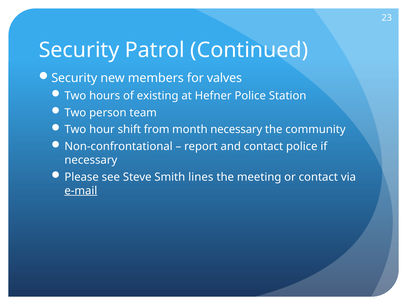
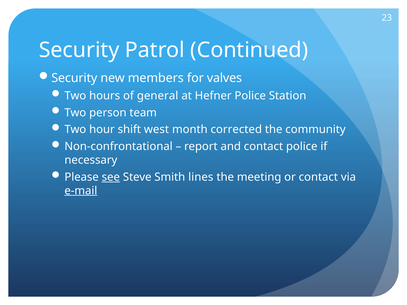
existing: existing -> general
from: from -> west
month necessary: necessary -> corrected
see underline: none -> present
